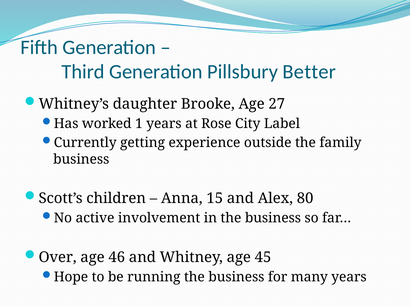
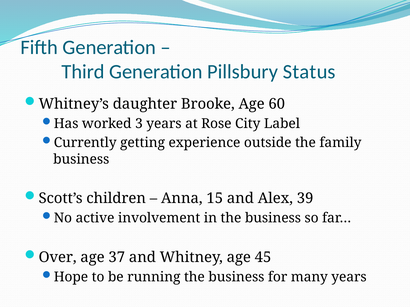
Better: Better -> Status
27: 27 -> 60
1: 1 -> 3
80: 80 -> 39
46: 46 -> 37
